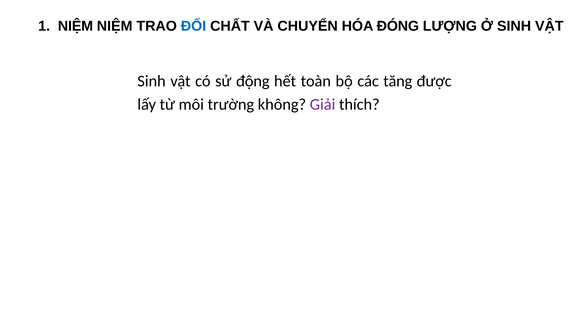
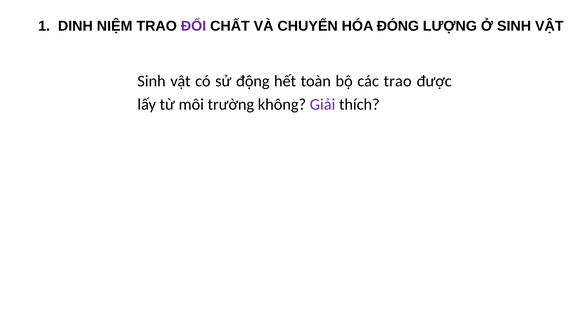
1 NIỆM: NIỆM -> DINH
ĐỔI colour: blue -> purple
các tăng: tăng -> trao
